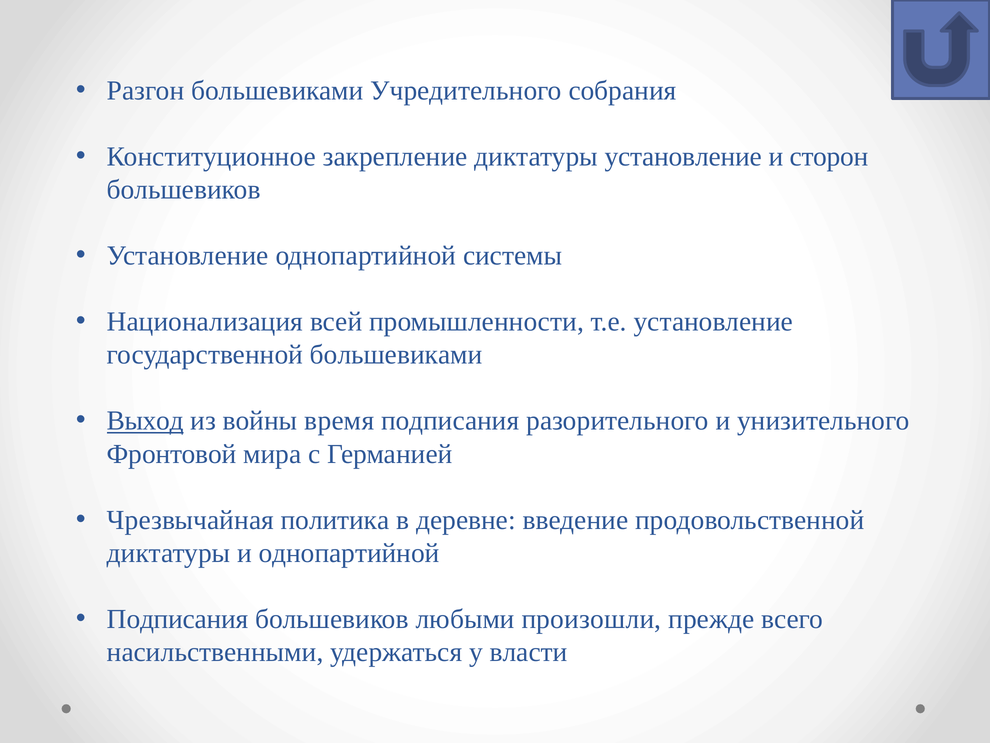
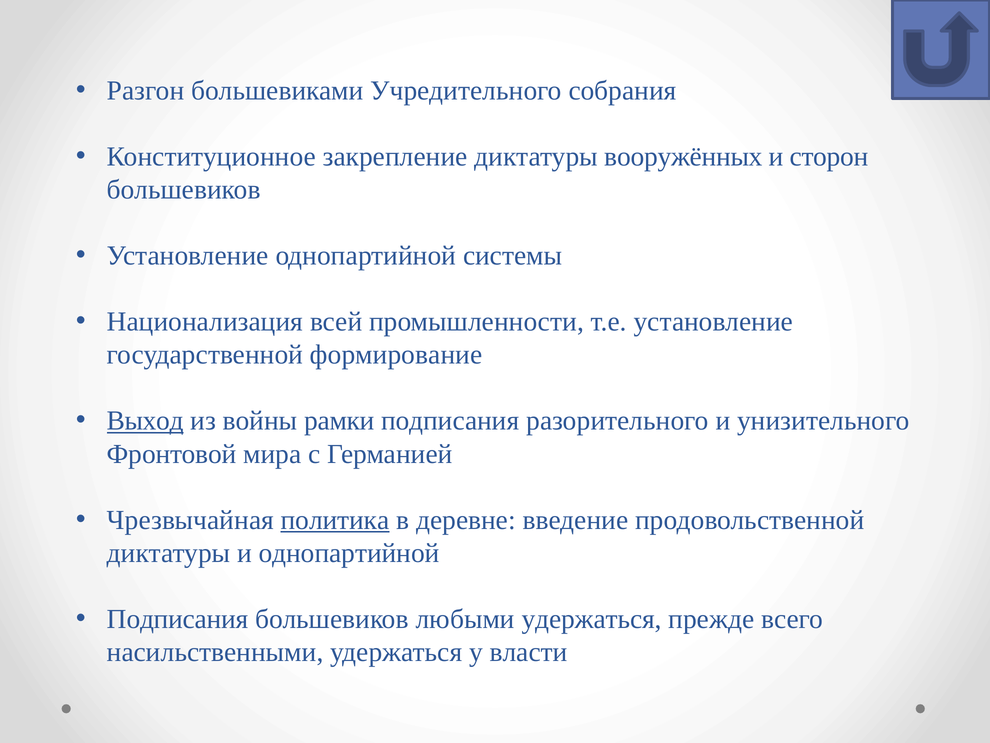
диктатуры установление: установление -> вооружённых
государственной большевиками: большевиками -> формирование
время: время -> рамки
политика underline: none -> present
любыми произошли: произошли -> удержаться
